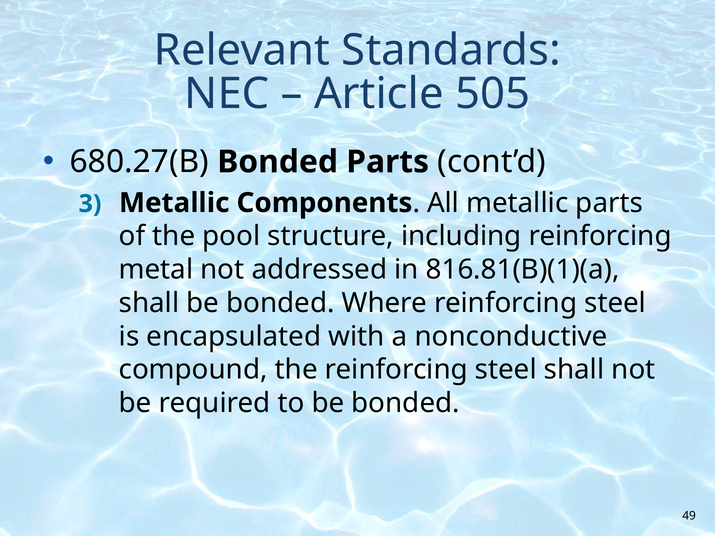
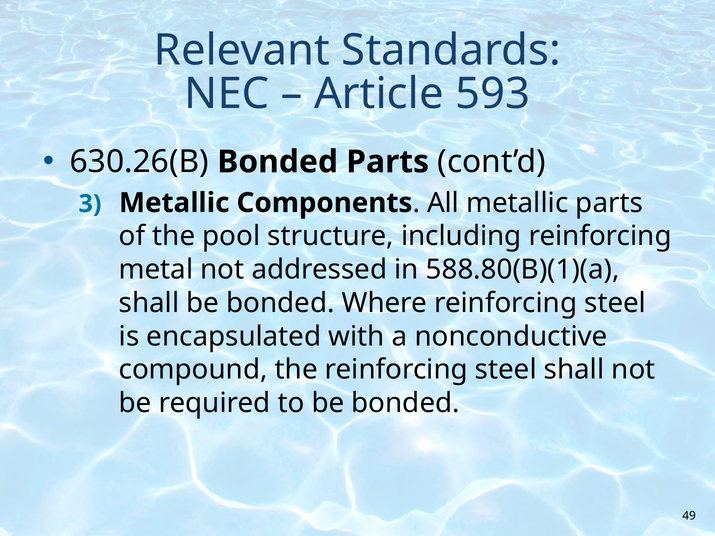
505: 505 -> 593
680.27(B: 680.27(B -> 630.26(B
816.81(B)(1)(a: 816.81(B)(1)(a -> 588.80(B)(1)(a
